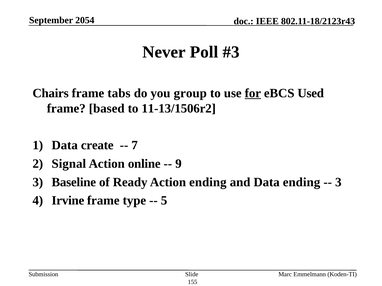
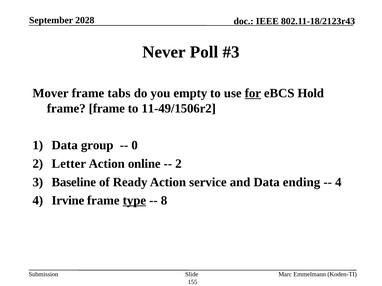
2054: 2054 -> 2028
Chairs: Chairs -> Mover
group: group -> empty
Used: Used -> Hold
frame based: based -> frame
11-13/1506r2: 11-13/1506r2 -> 11-49/1506r2
create: create -> group
7: 7 -> 0
Signal: Signal -> Letter
9 at (178, 164): 9 -> 2
Action ending: ending -> service
3 at (338, 182): 3 -> 4
type underline: none -> present
5: 5 -> 8
